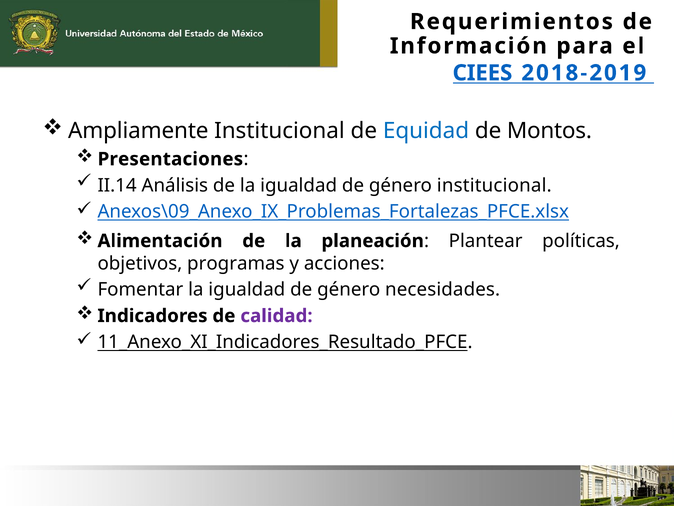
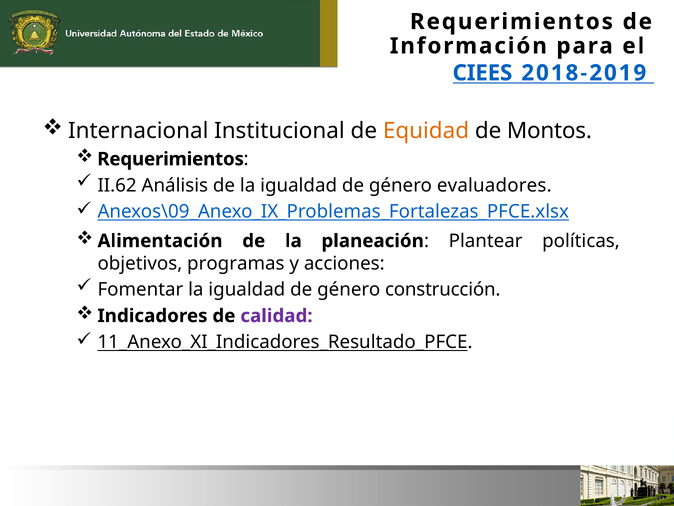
Ampliamente: Ampliamente -> Internacional
Equidad colour: blue -> orange
Presentaciones at (170, 159): Presentaciones -> Requerimientos
II.14: II.14 -> II.62
género institucional: institucional -> evaluadores
necesidades: necesidades -> construcción
